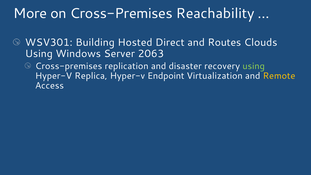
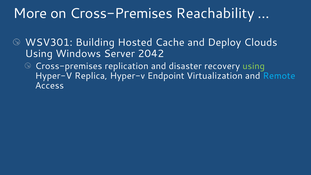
Direct: Direct -> Cache
Routes: Routes -> Deploy
2063: 2063 -> 2042
Remote colour: yellow -> light blue
